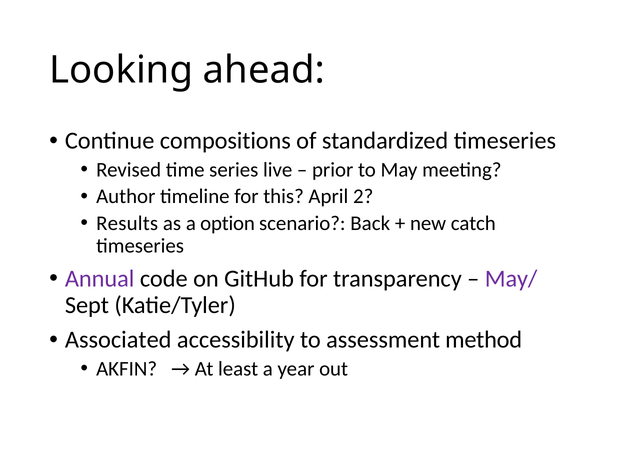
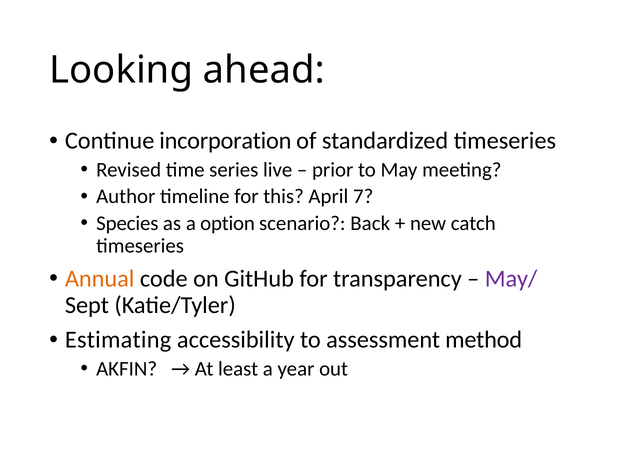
compositions: compositions -> incorporation
2: 2 -> 7
Results: Results -> Species
Annual colour: purple -> orange
Associated: Associated -> Estimating
